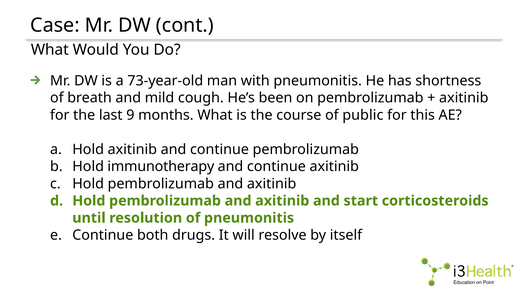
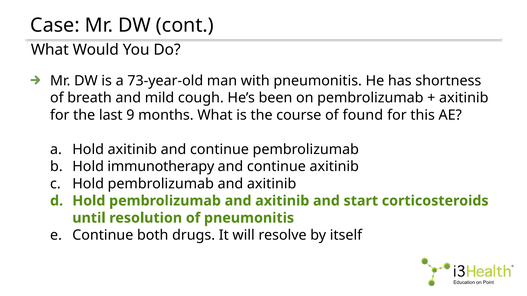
public: public -> found
